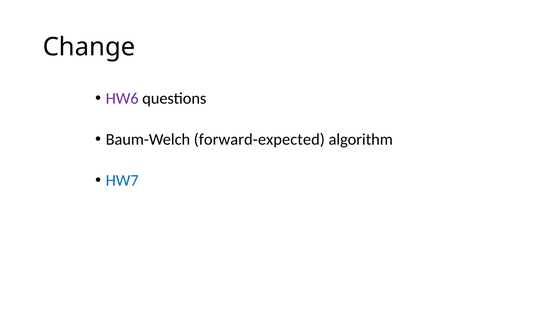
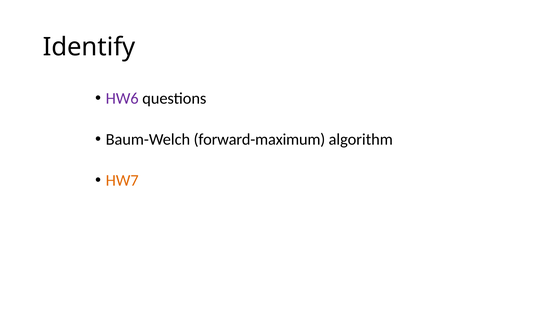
Change: Change -> Identify
forward-expected: forward-expected -> forward-maximum
HW7 colour: blue -> orange
